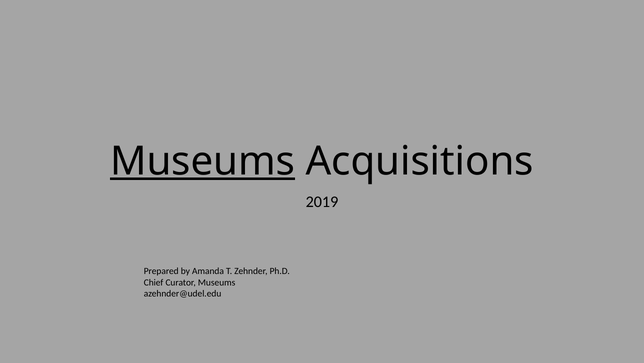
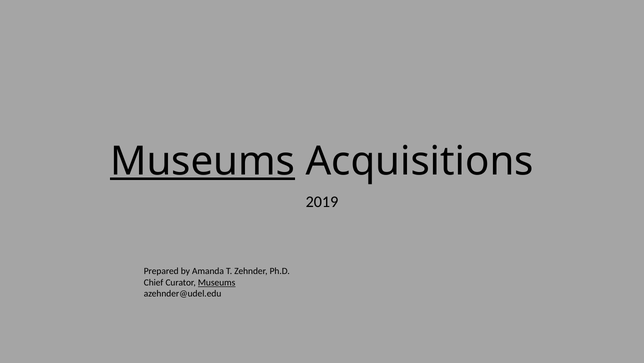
Museums at (217, 282) underline: none -> present
